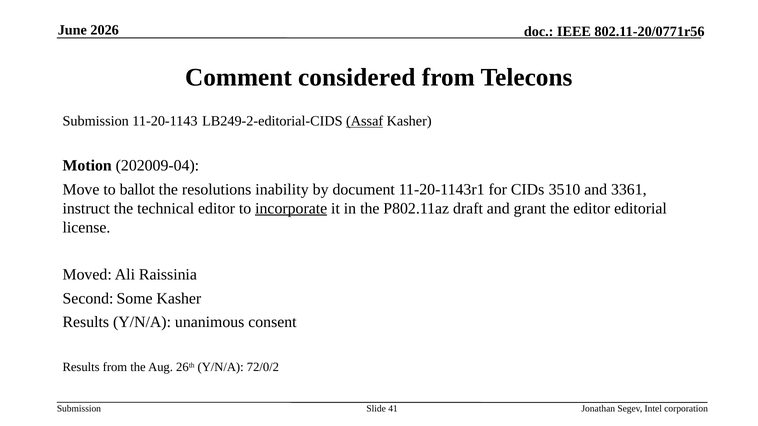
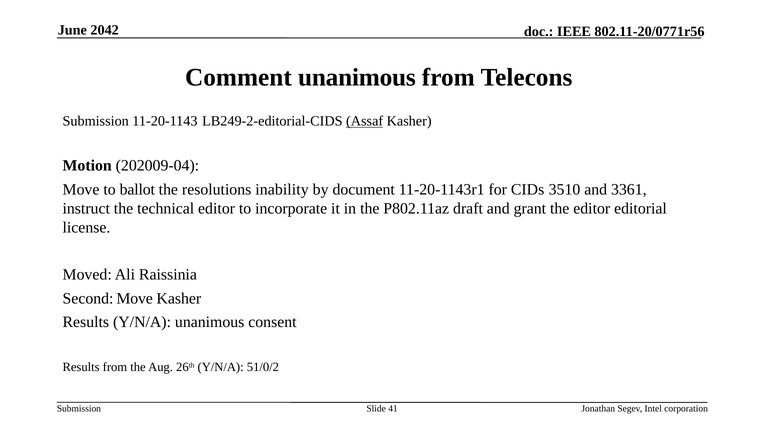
2026: 2026 -> 2042
Comment considered: considered -> unanimous
incorporate underline: present -> none
Second Some: Some -> Move
72/0/2: 72/0/2 -> 51/0/2
